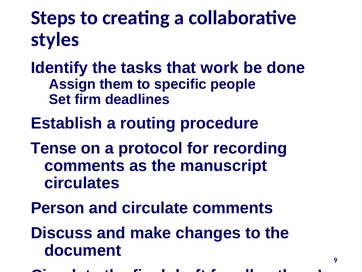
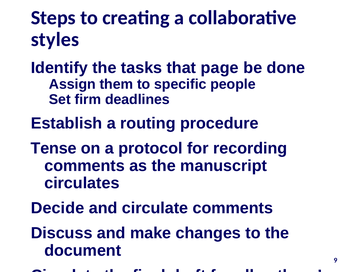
work: work -> page
Person: Person -> Decide
